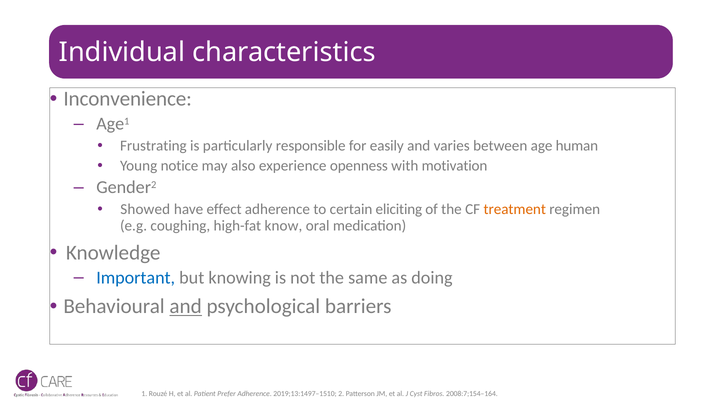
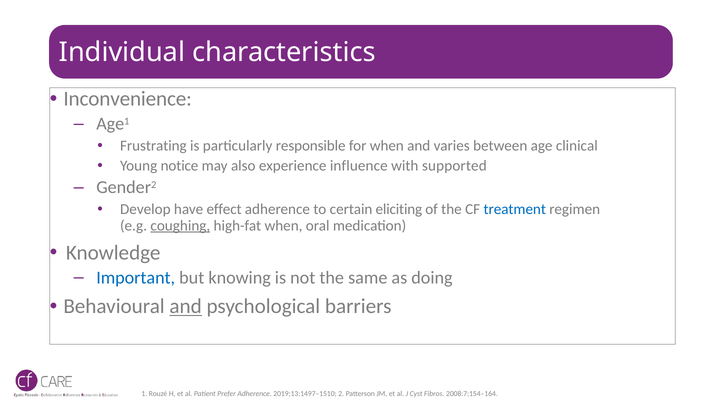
for easily: easily -> when
human: human -> clinical
openness: openness -> influence
motivation: motivation -> supported
Showed: Showed -> Develop
treatment colour: orange -> blue
coughing underline: none -> present
high-fat know: know -> when
